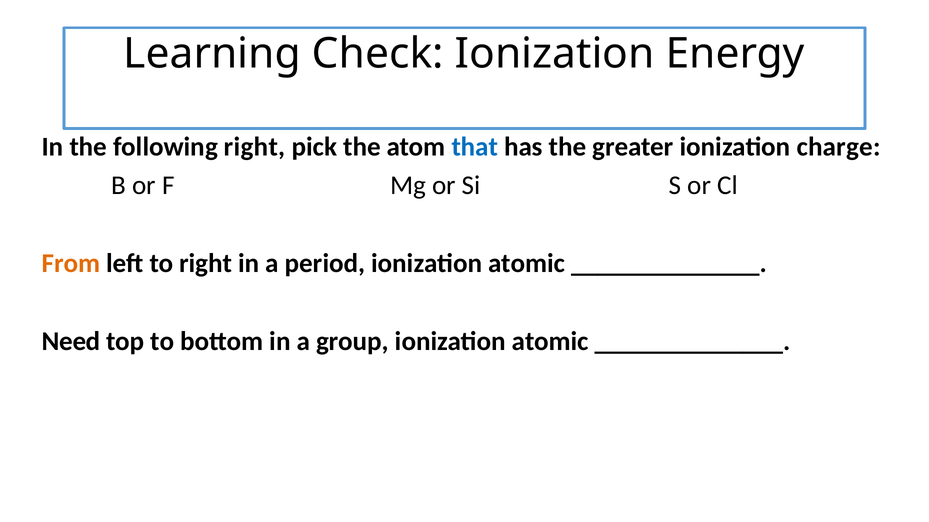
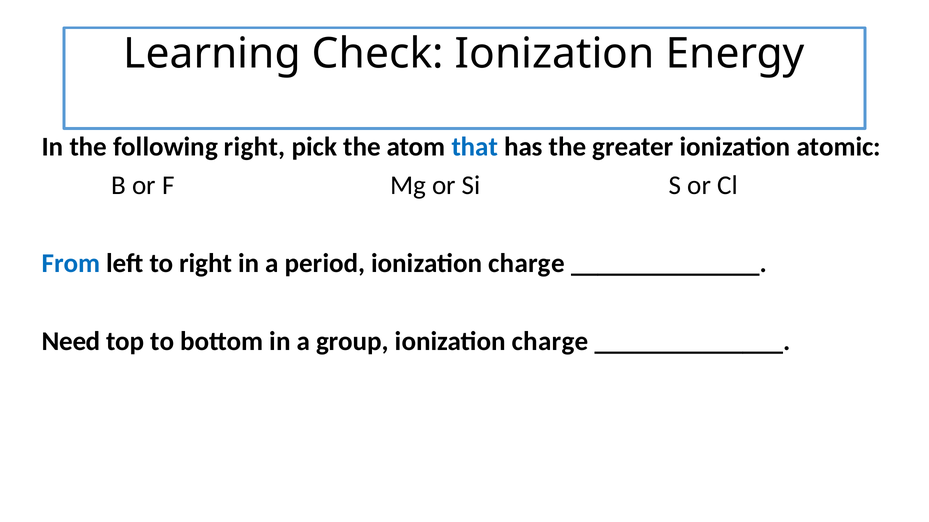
charge: charge -> atomic
From colour: orange -> blue
period ionization atomic: atomic -> charge
group ionization atomic: atomic -> charge
